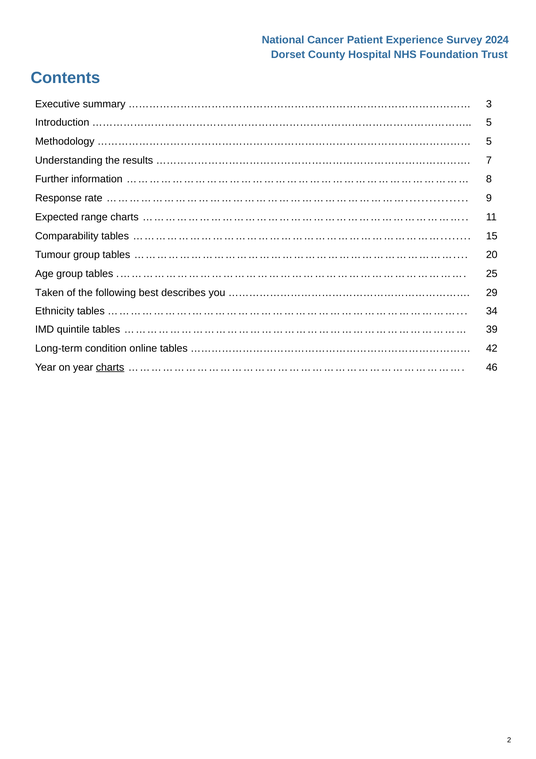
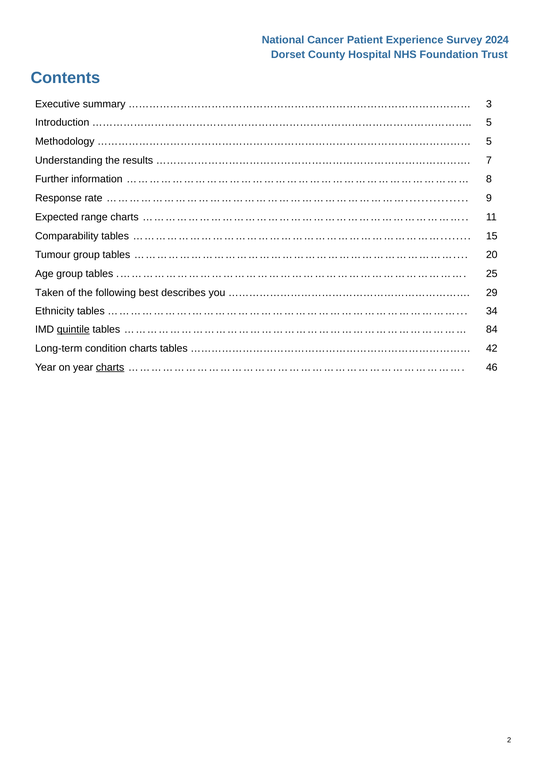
quintile underline: none -> present
39: 39 -> 84
condition online: online -> charts
